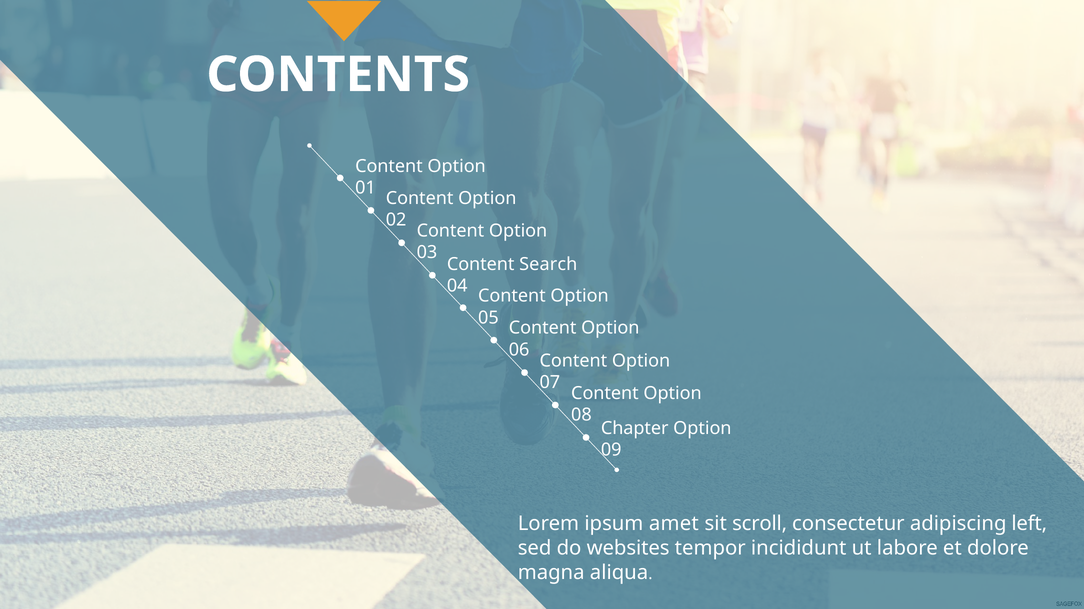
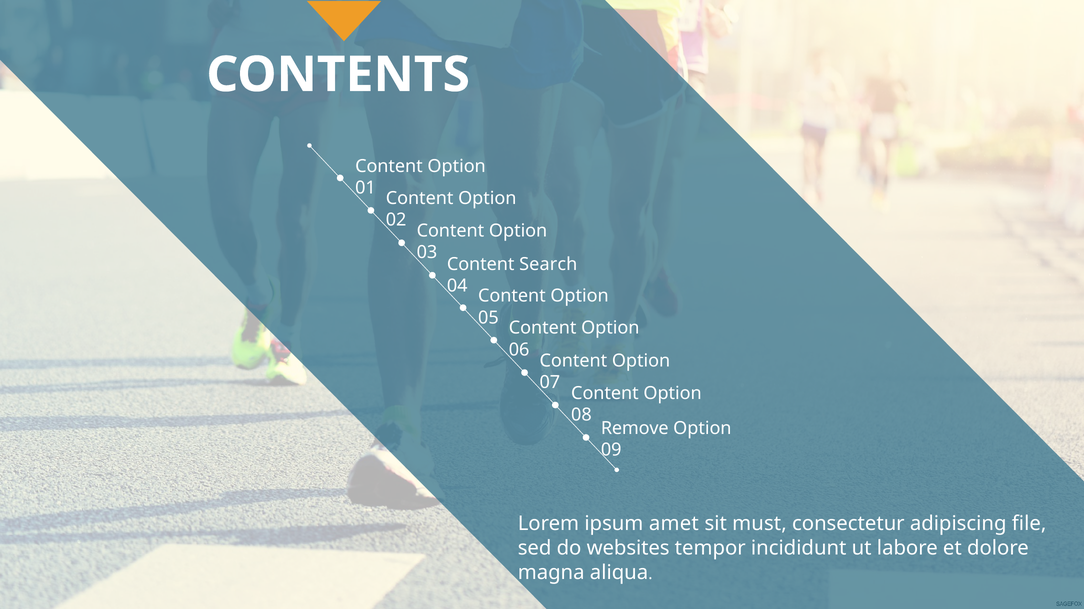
Chapter: Chapter -> Remove
scroll: scroll -> must
left: left -> file
